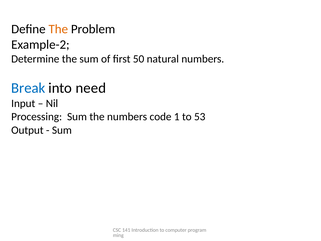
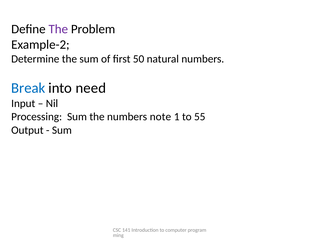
The at (58, 29) colour: orange -> purple
code: code -> note
53: 53 -> 55
